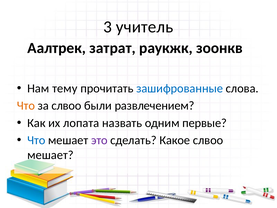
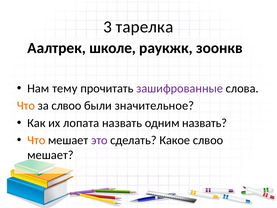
учитель: учитель -> тарелка
затрат: затрат -> школе
зашифрованные colour: blue -> purple
развлечением: развлечением -> значительное
одним первые: первые -> назвать
Что at (36, 140) colour: blue -> orange
